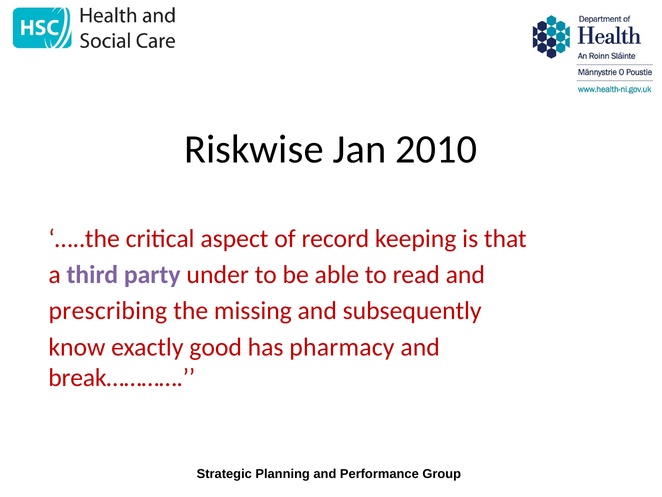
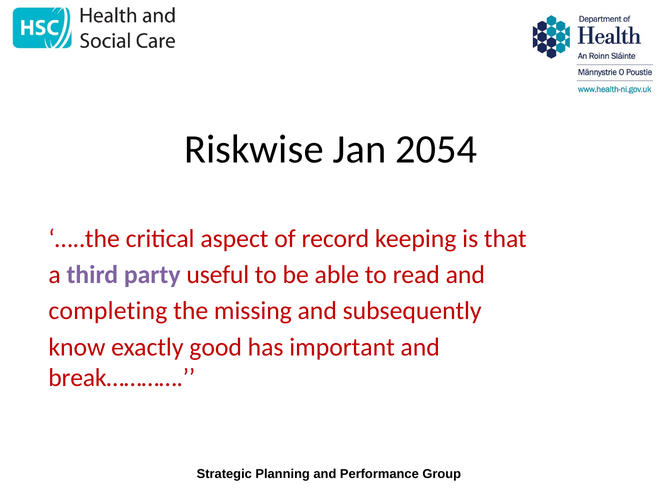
2010: 2010 -> 2054
under: under -> useful
prescribing: prescribing -> completing
pharmacy: pharmacy -> important
